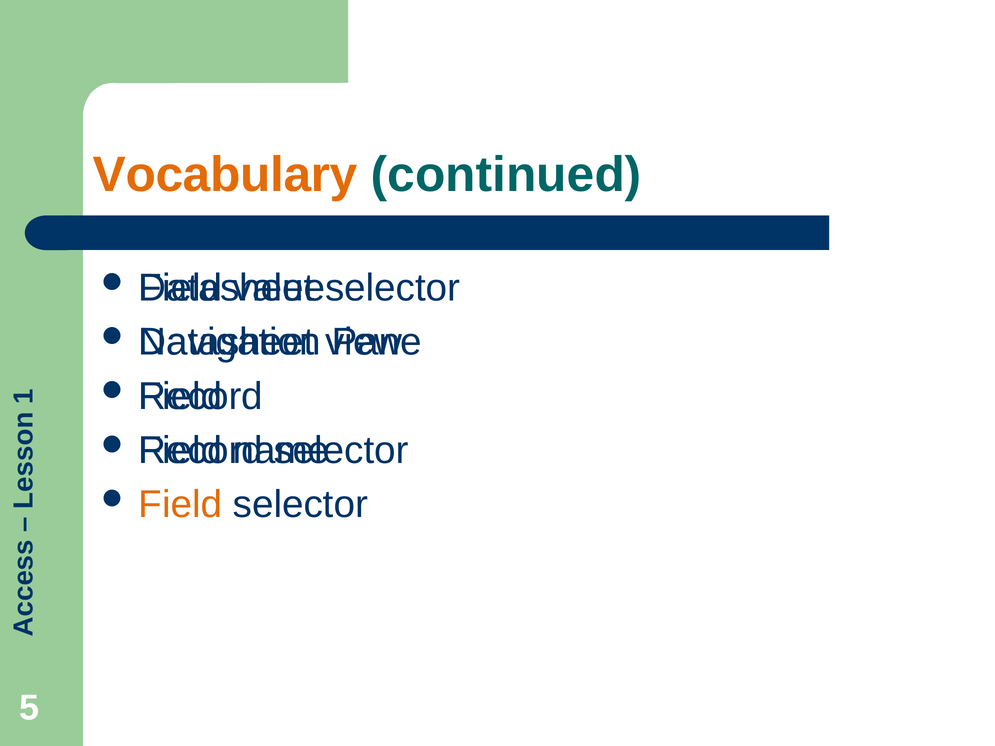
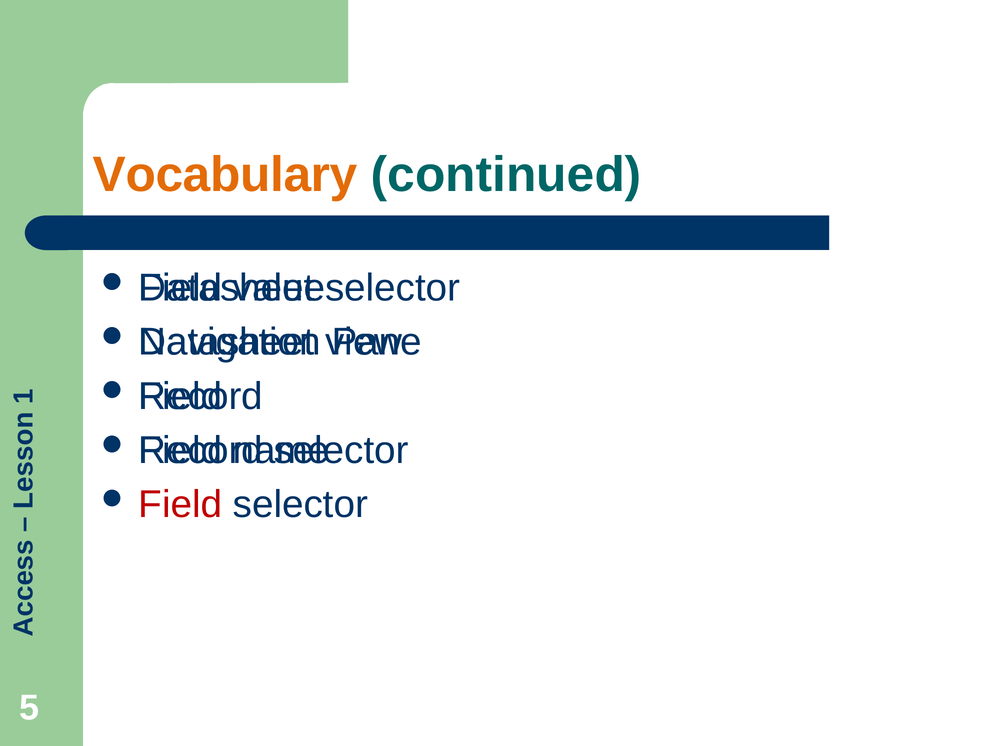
Field at (180, 505) colour: orange -> red
